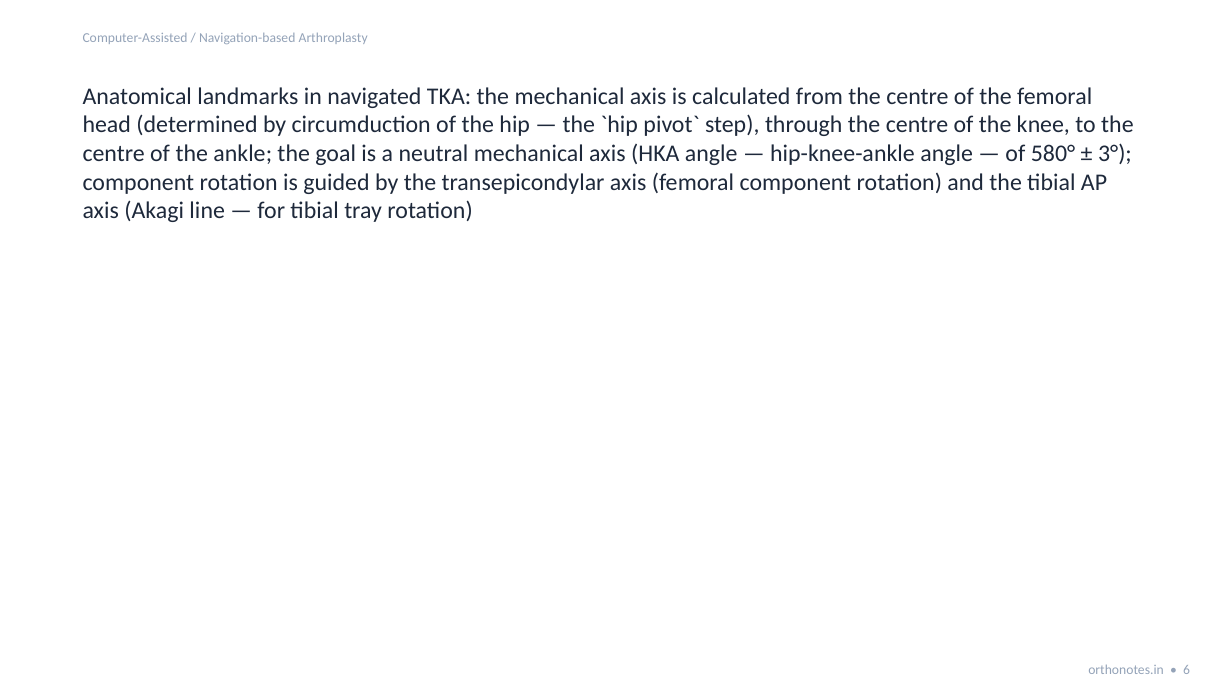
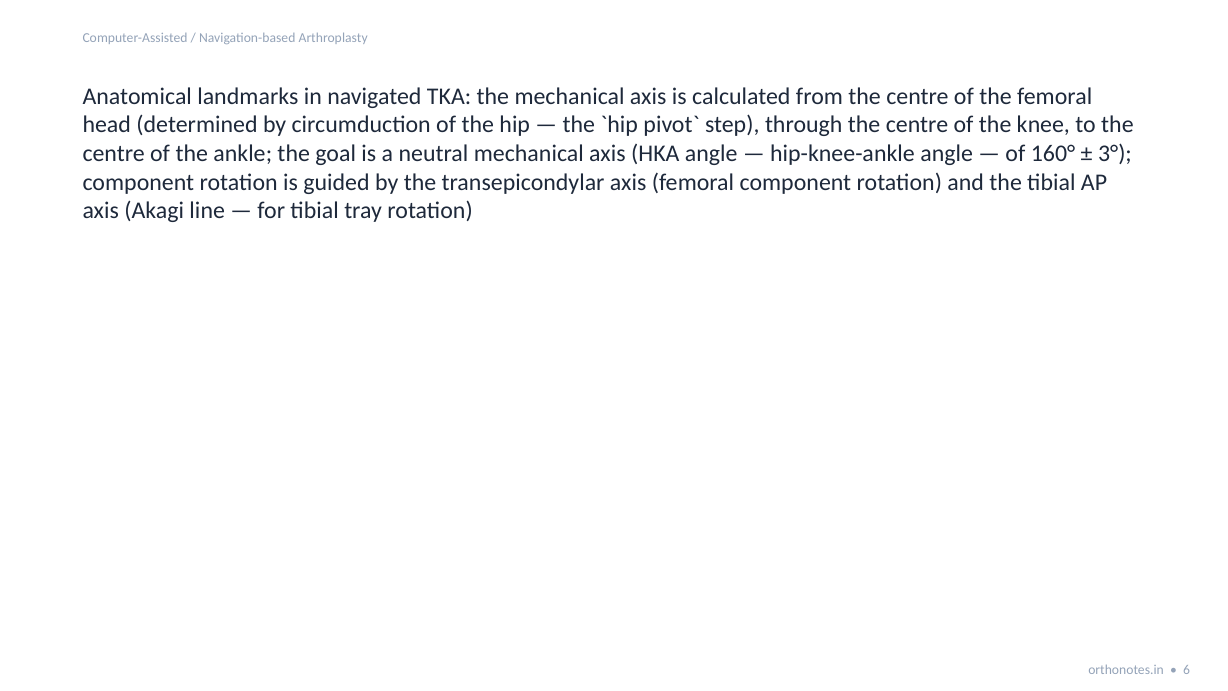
580°: 580° -> 160°
